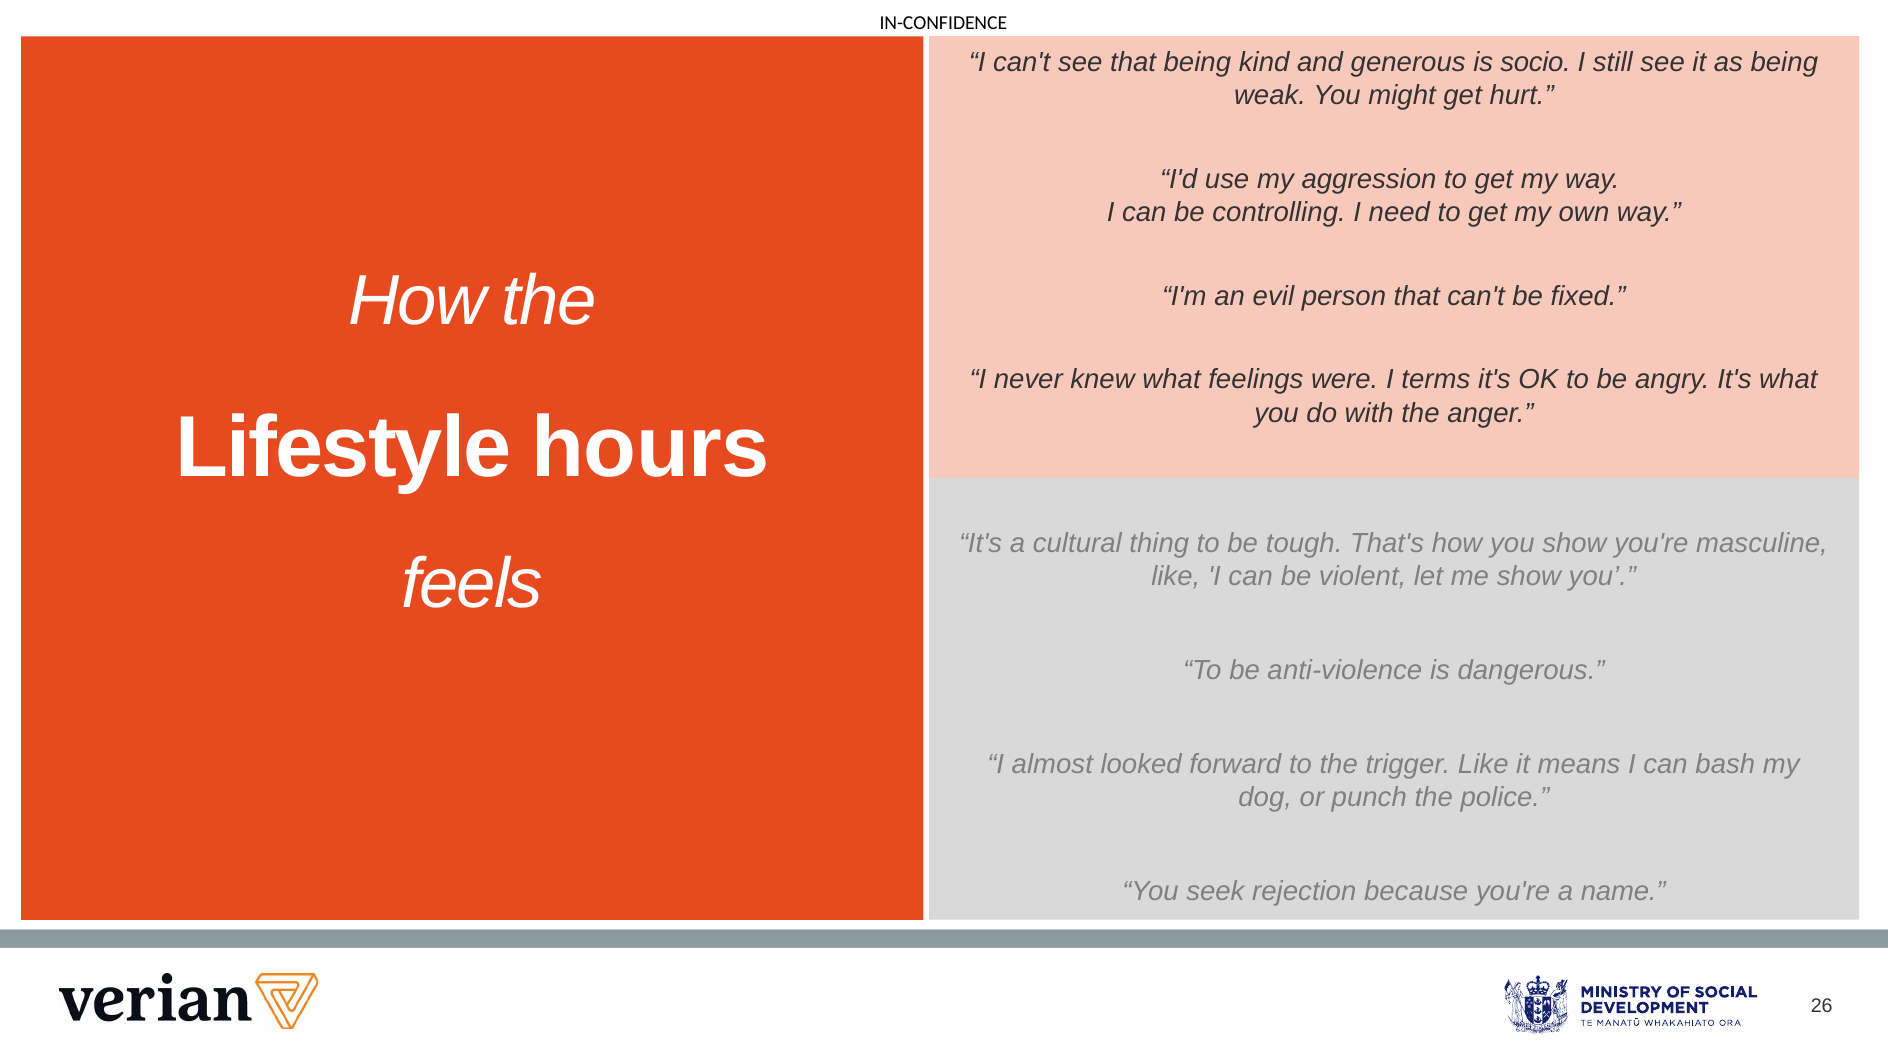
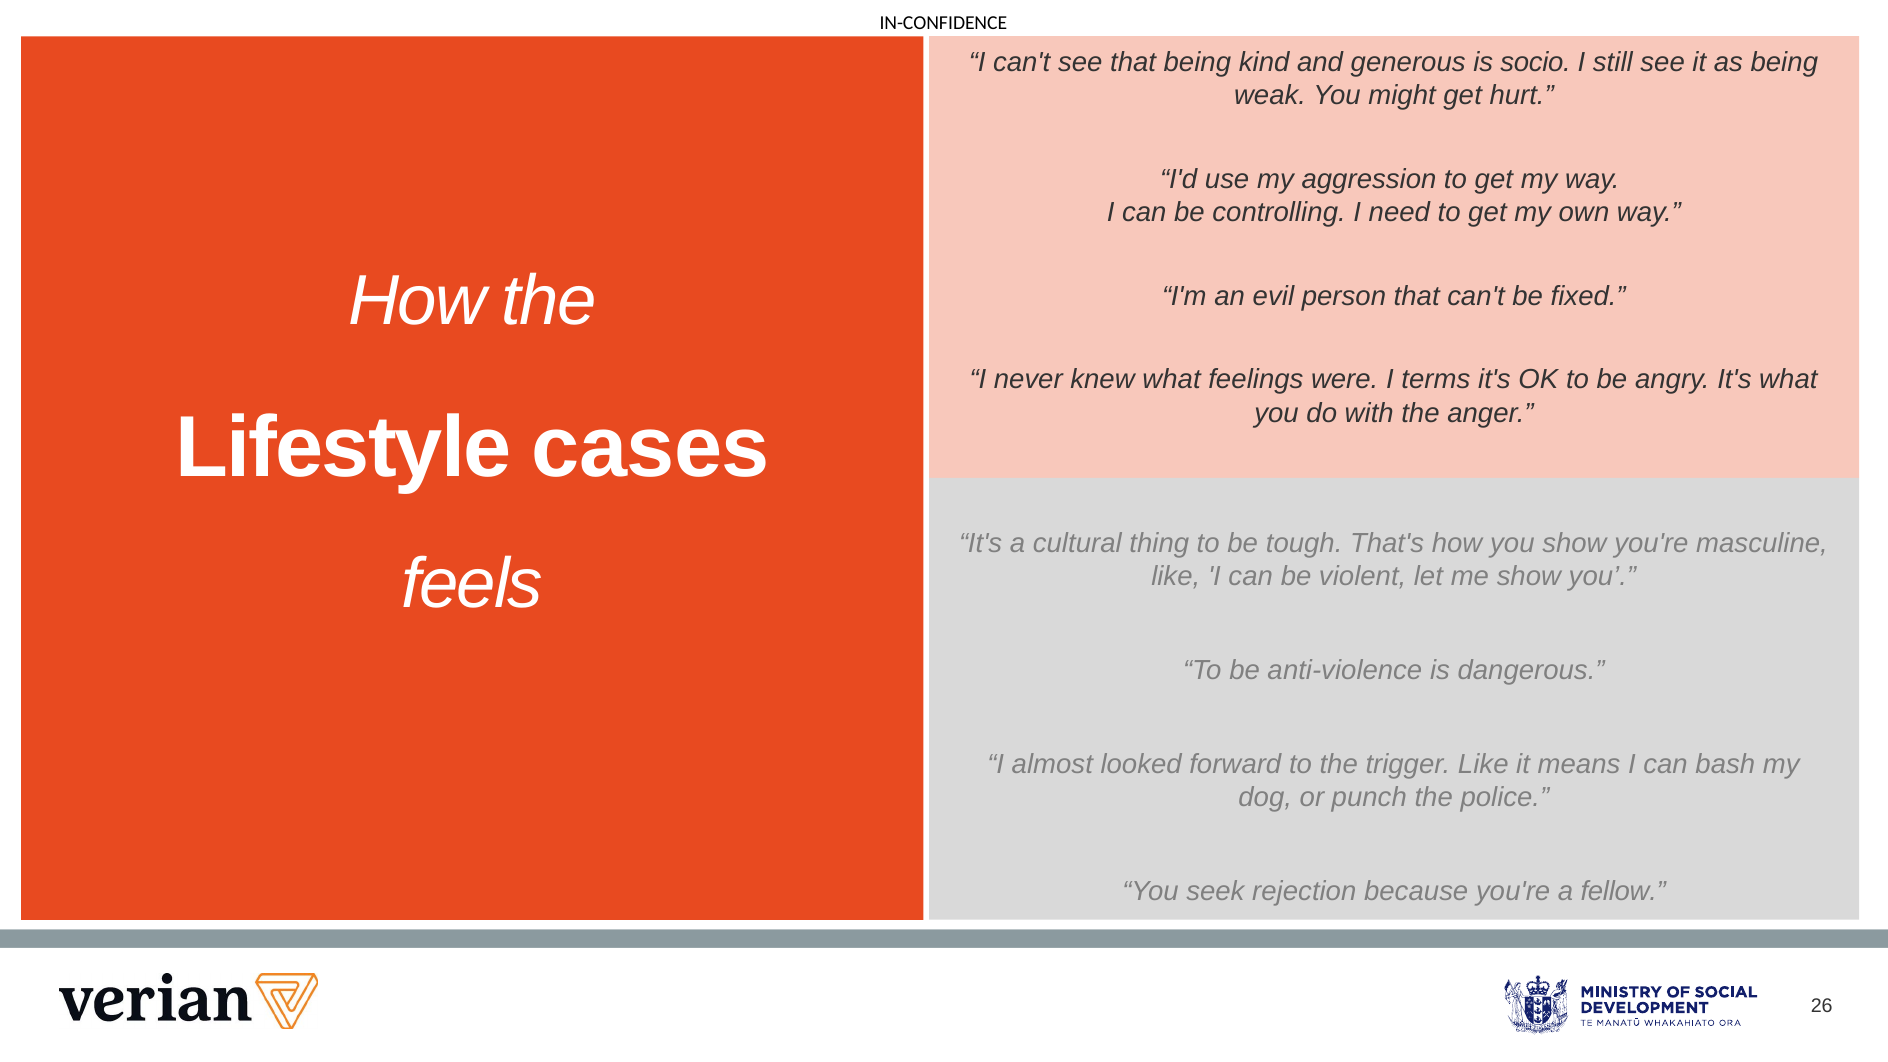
hours: hours -> cases
name: name -> fellow
